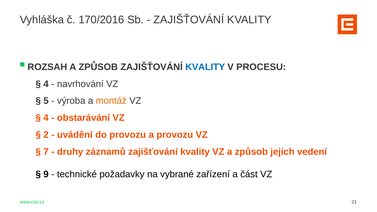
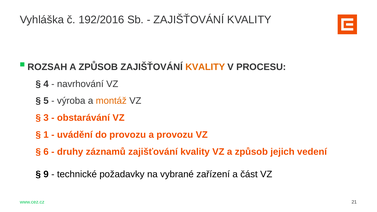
170/2016: 170/2016 -> 192/2016
KVALITY at (205, 67) colour: blue -> orange
4 at (46, 118): 4 -> 3
2: 2 -> 1
7: 7 -> 6
